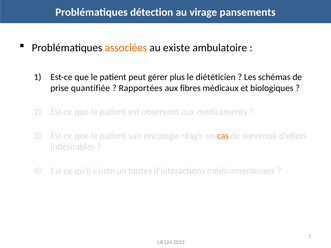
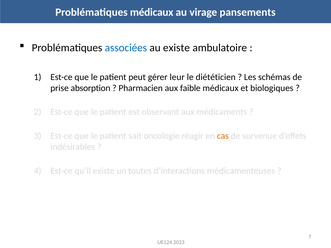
Problématiques détection: détection -> médicaux
associées colour: orange -> blue
plus: plus -> leur
quantifiée: quantifiée -> absorption
Rapportées: Rapportées -> Pharmacien
fibres: fibres -> faible
